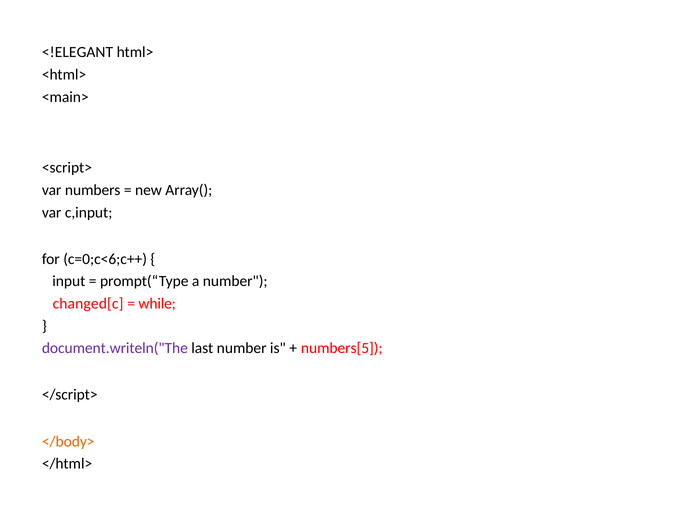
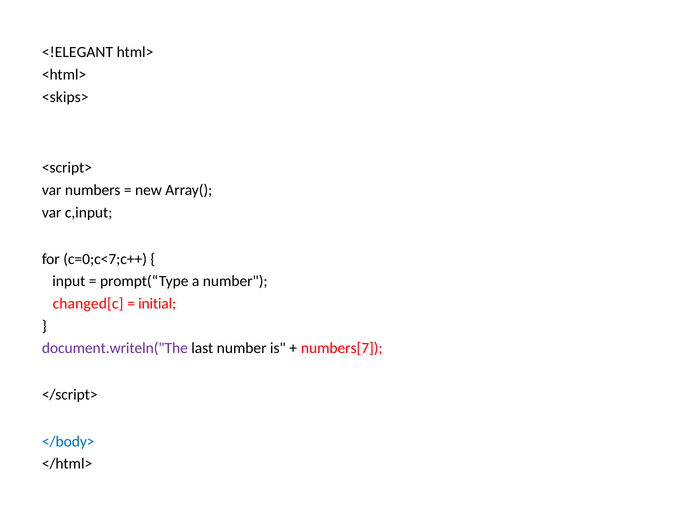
<main>: <main> -> <skips>
c=0;c<6;c++: c=0;c<6;c++ -> c=0;c<7;c++
while: while -> initial
numbers[5: numbers[5 -> numbers[7
</body> colour: orange -> blue
